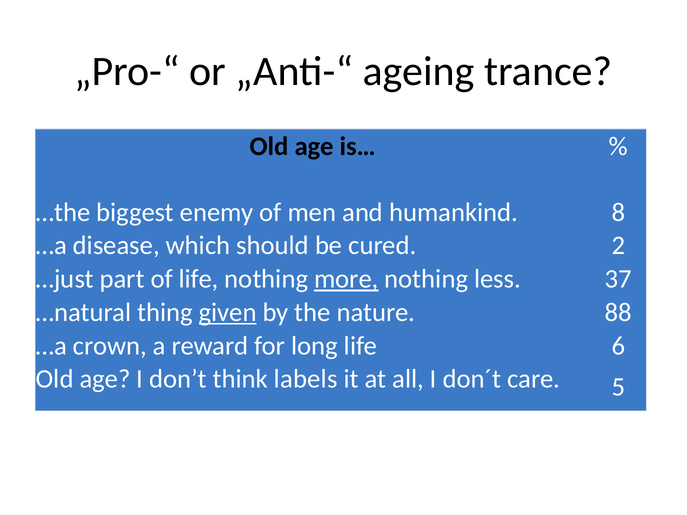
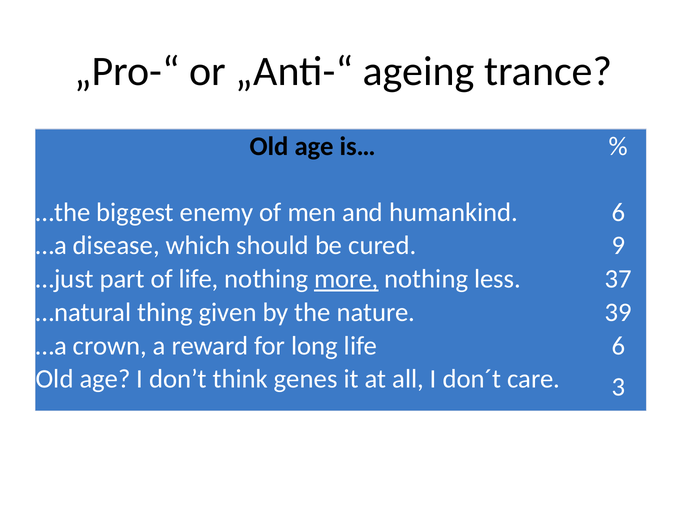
humankind 8: 8 -> 6
2: 2 -> 9
given underline: present -> none
88: 88 -> 39
labels: labels -> genes
5: 5 -> 3
